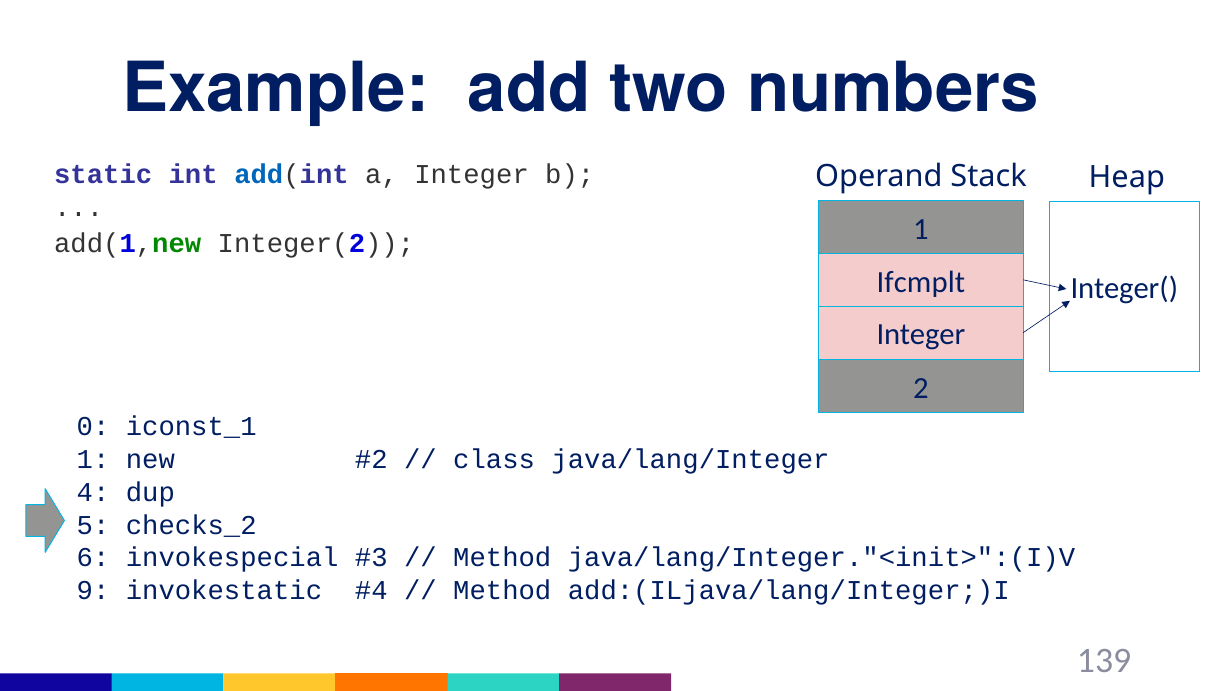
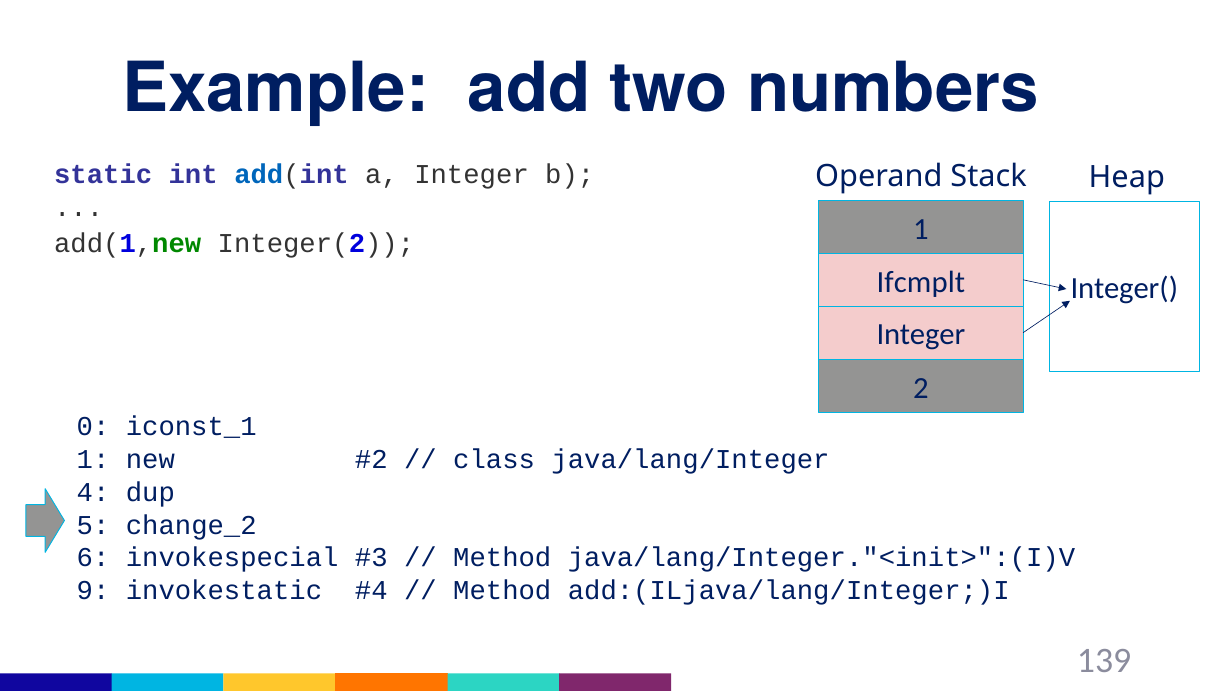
checks_2: checks_2 -> change_2
